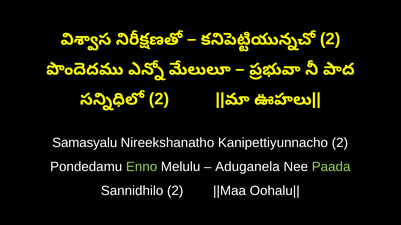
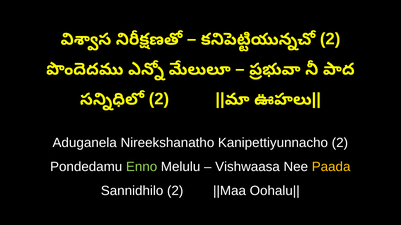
Samasyalu: Samasyalu -> Aduganela
Aduganela: Aduganela -> Vishwaasa
Paada colour: light green -> yellow
